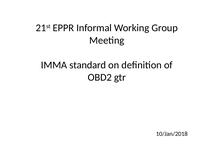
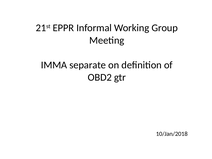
standard: standard -> separate
